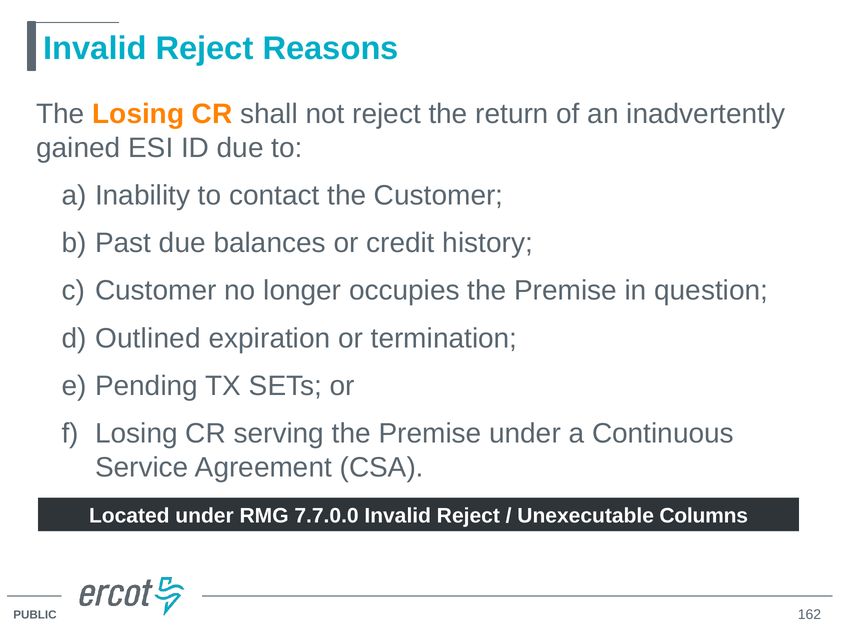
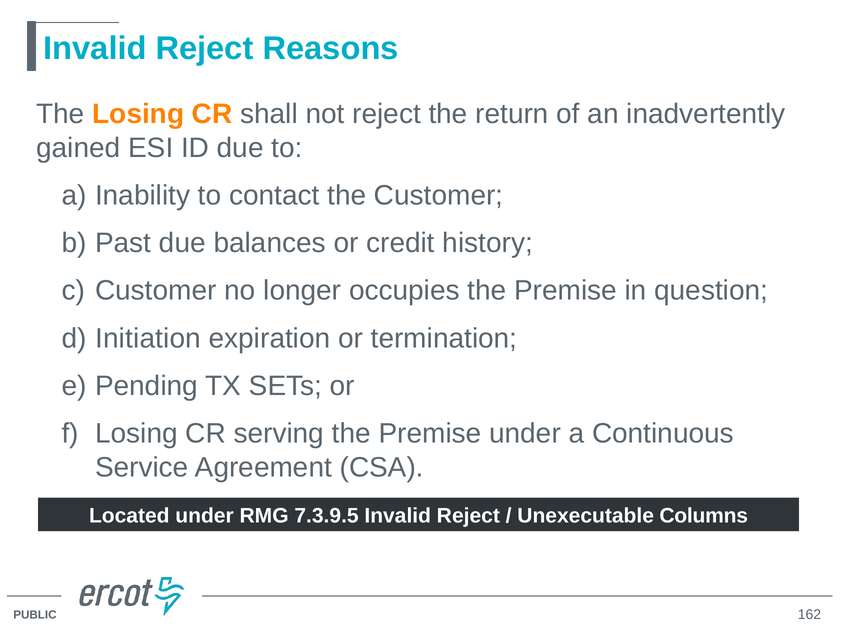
Outlined: Outlined -> Initiation
7.7.0.0: 7.7.0.0 -> 7.3.9.5
